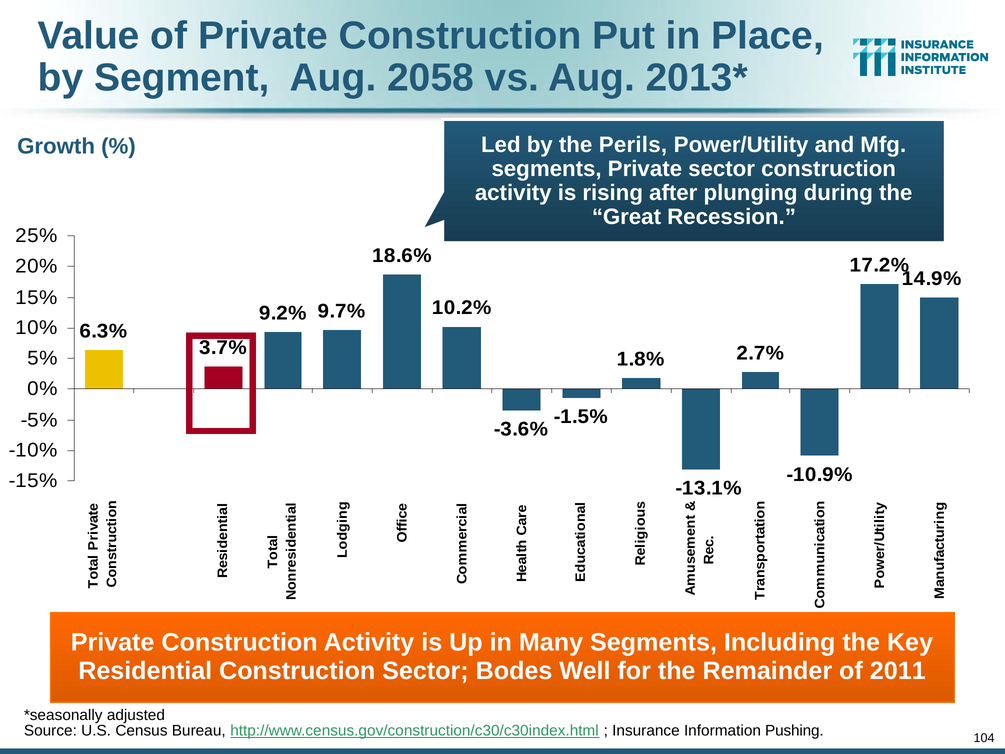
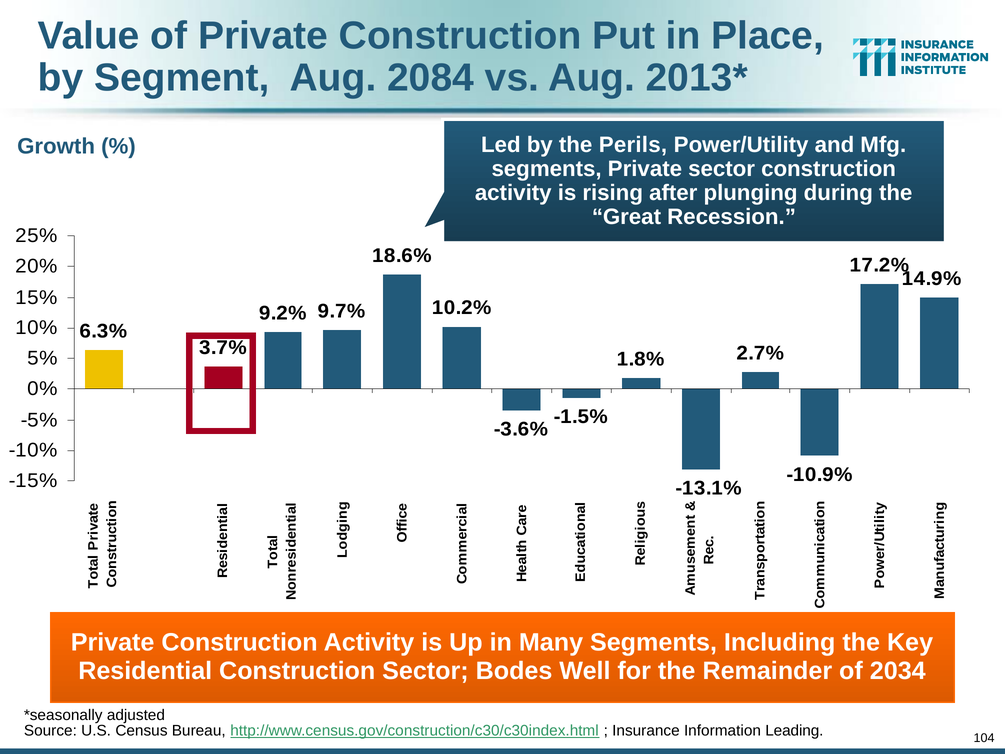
2058: 2058 -> 2084
2011: 2011 -> 2034
Pushing: Pushing -> Leading
